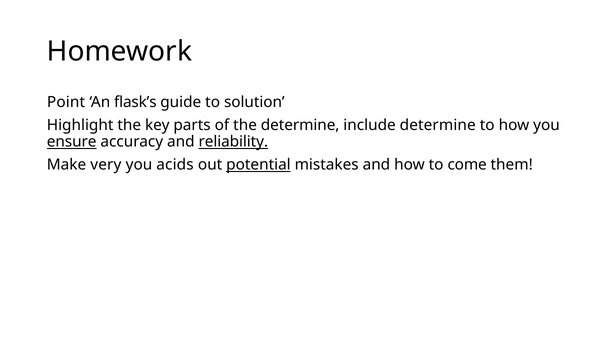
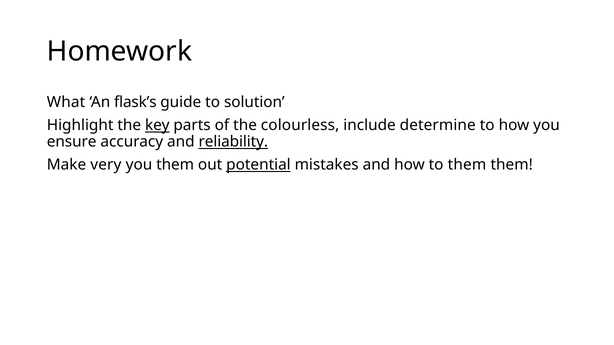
Point: Point -> What
key underline: none -> present
the determine: determine -> colourless
ensure underline: present -> none
you acids: acids -> them
to come: come -> them
